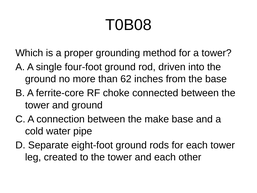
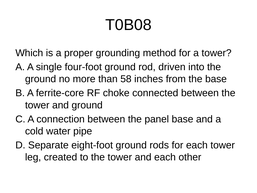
62: 62 -> 58
make: make -> panel
